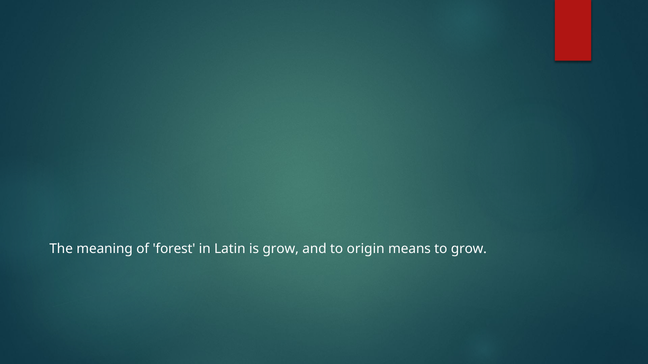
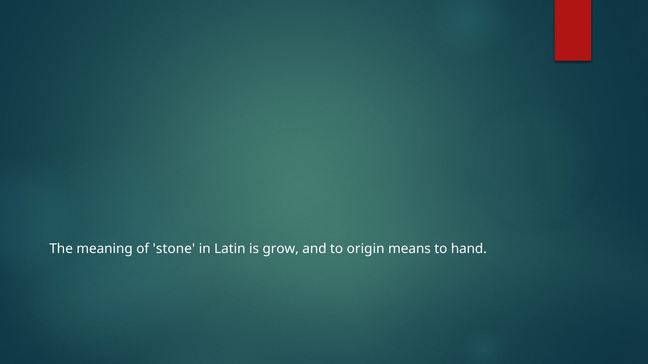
forest: forest -> stone
to grow: grow -> hand
